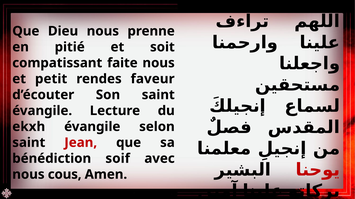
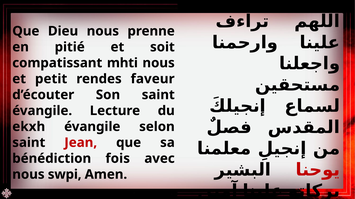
faite: faite -> mhti
soif: soif -> fois
cous: cous -> swpi
